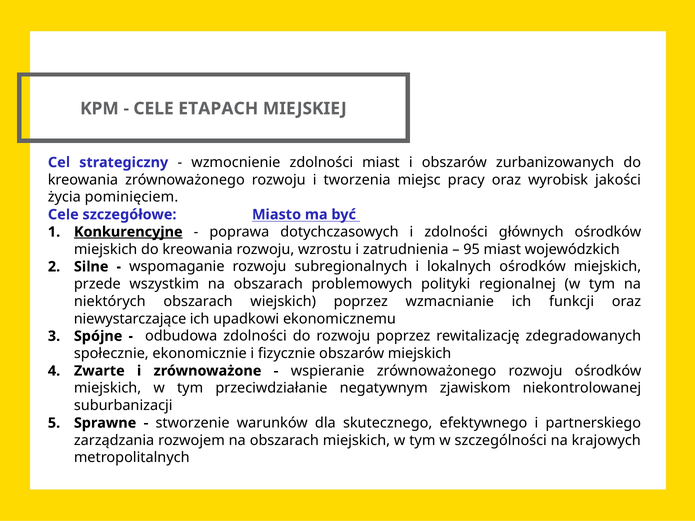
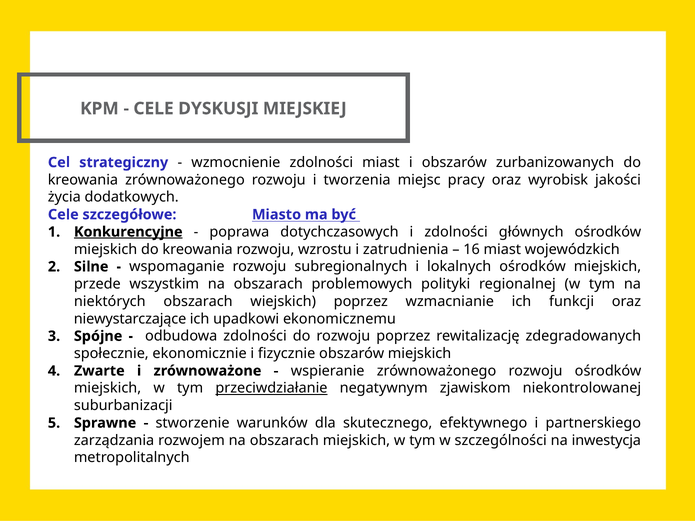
ETAPACH: ETAPACH -> DYSKUSJI
pominięciem: pominięciem -> dodatkowych
95: 95 -> 16
przeciwdziałanie underline: none -> present
krajowych: krajowych -> inwestycja
